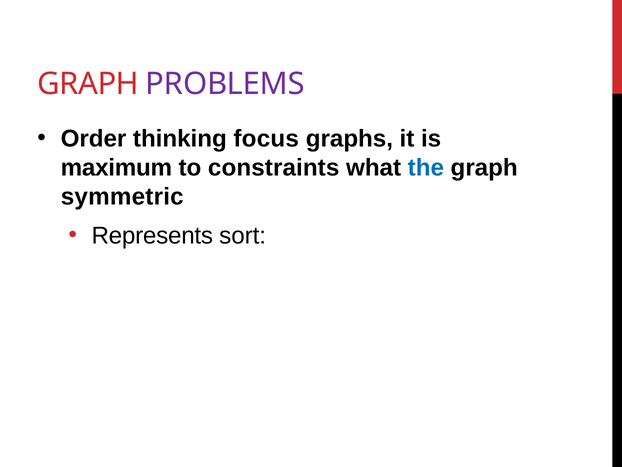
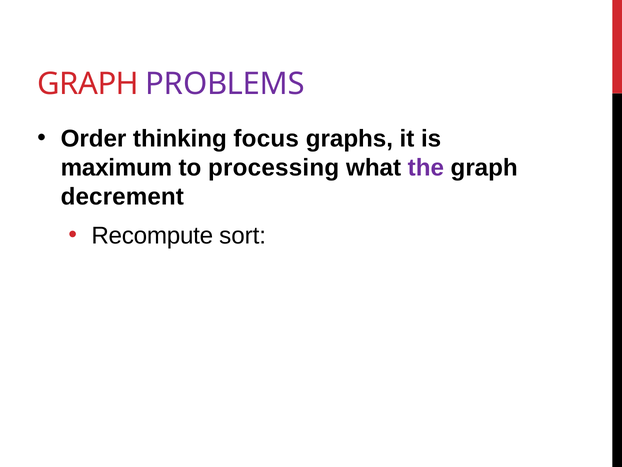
constraints: constraints -> processing
the colour: blue -> purple
symmetric: symmetric -> decrement
Represents: Represents -> Recompute
